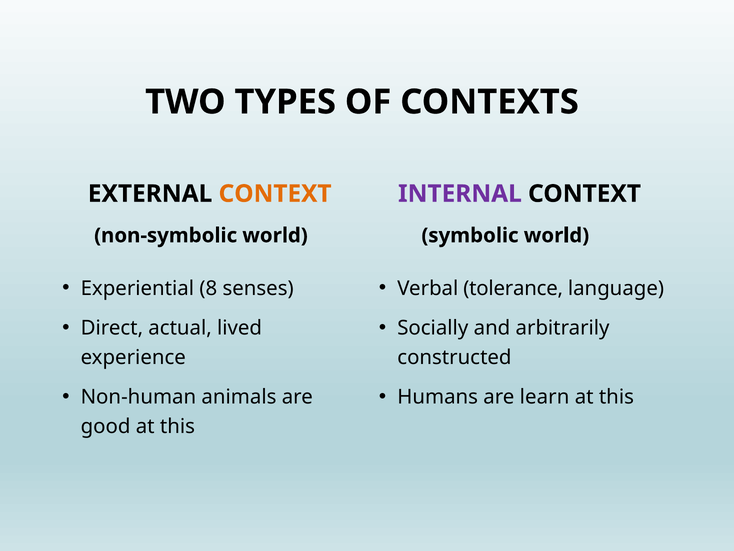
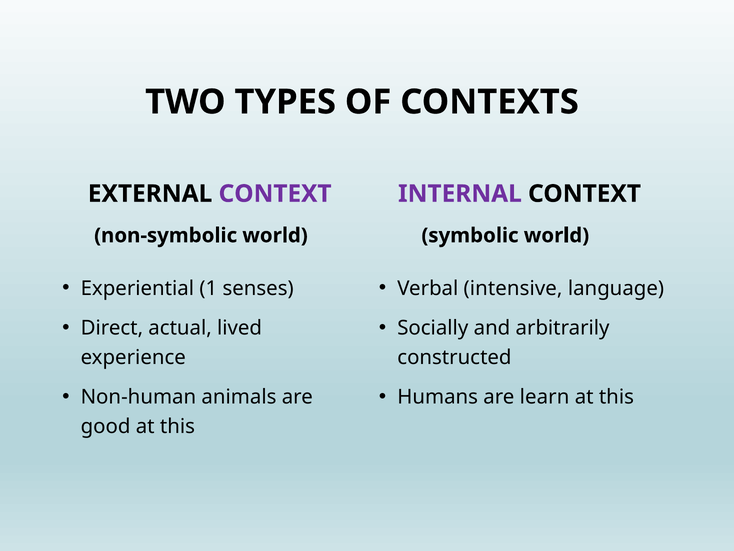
CONTEXT at (275, 194) colour: orange -> purple
8: 8 -> 1
tolerance: tolerance -> intensive
